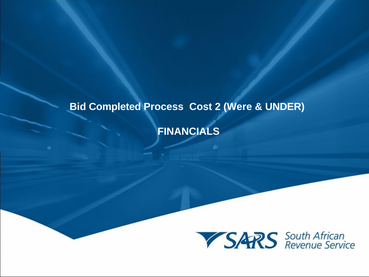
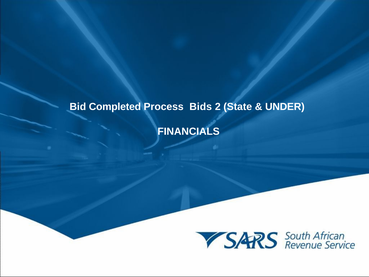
Cost: Cost -> Bids
Were: Were -> State
